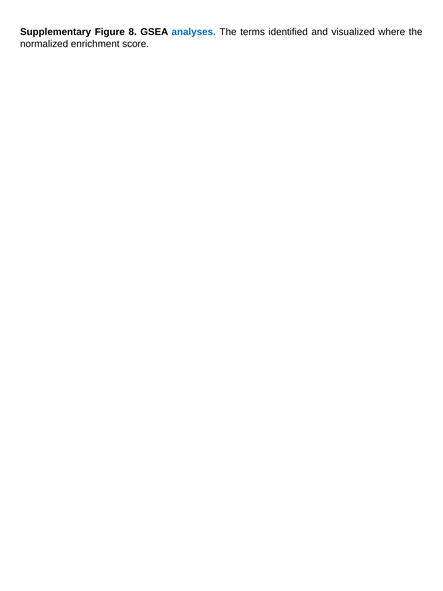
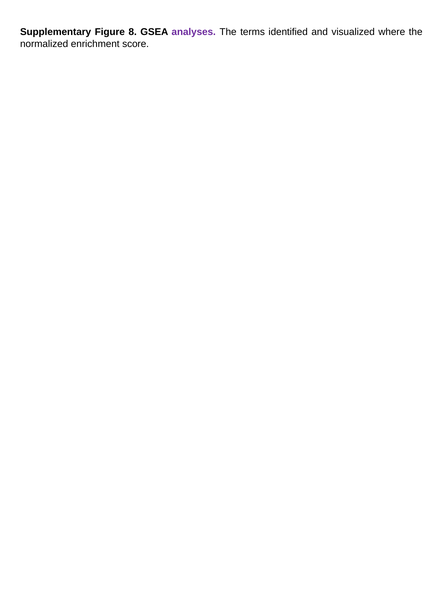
analyses colour: blue -> purple
